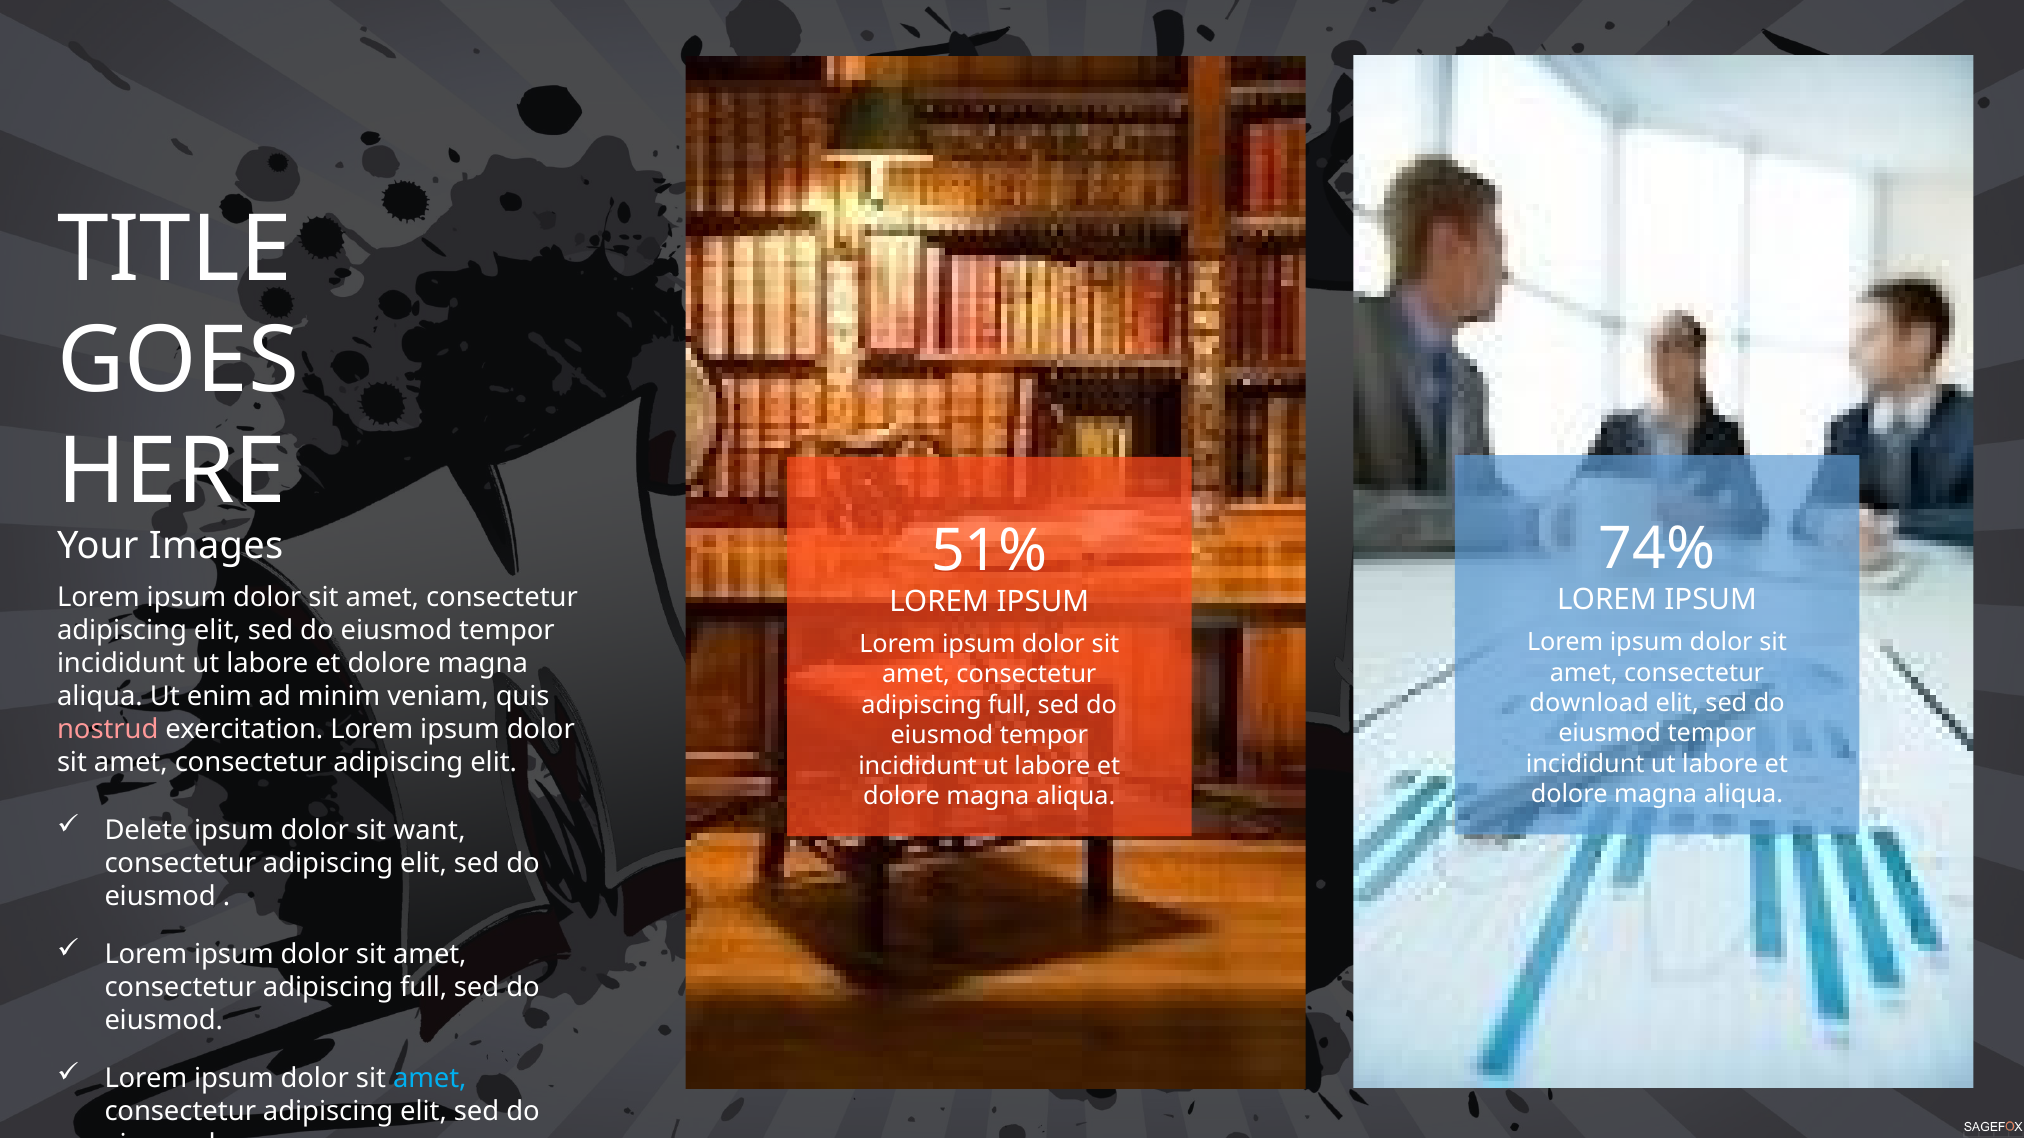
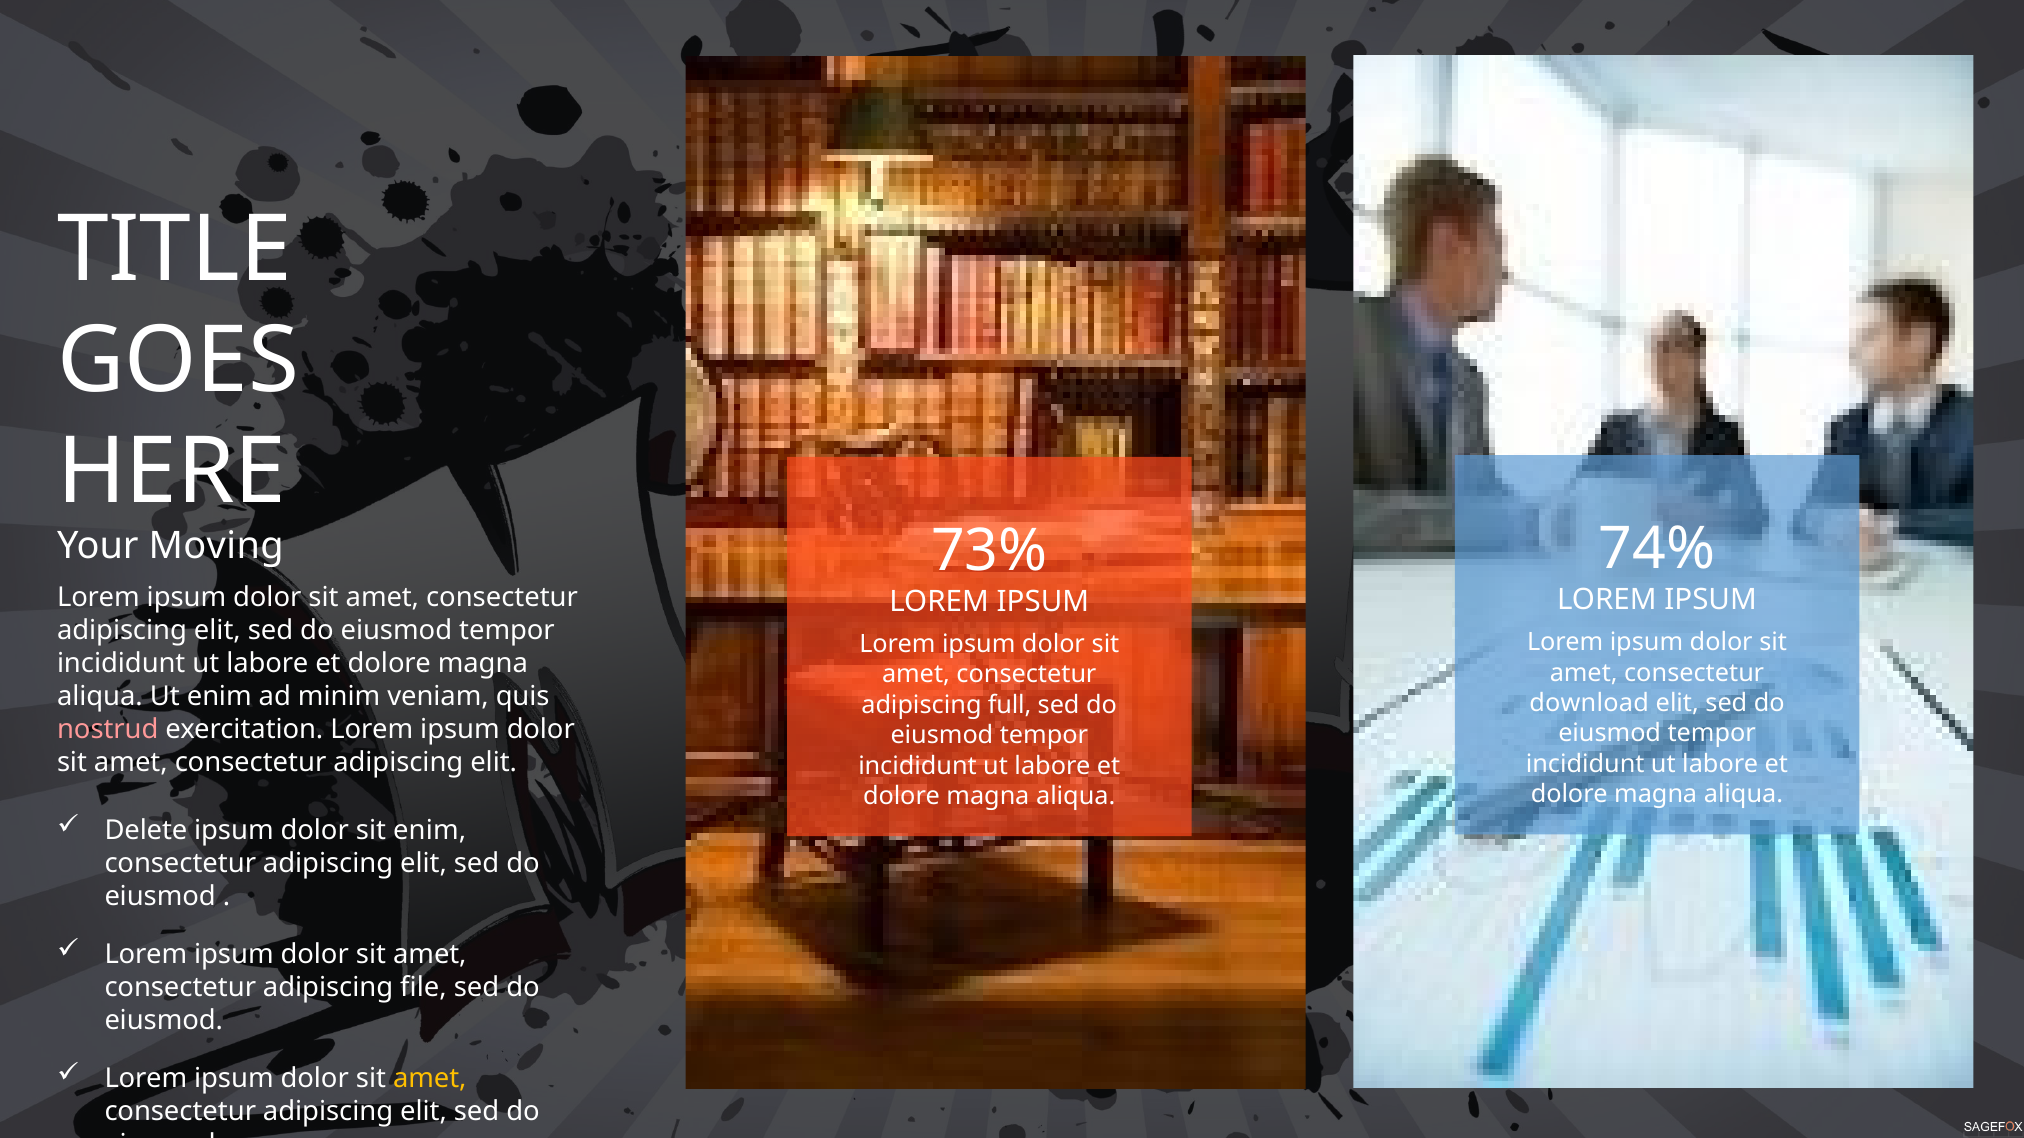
51%: 51% -> 73%
Images: Images -> Moving
sit want: want -> enim
full at (424, 988): full -> file
amet at (430, 1079) colour: light blue -> yellow
